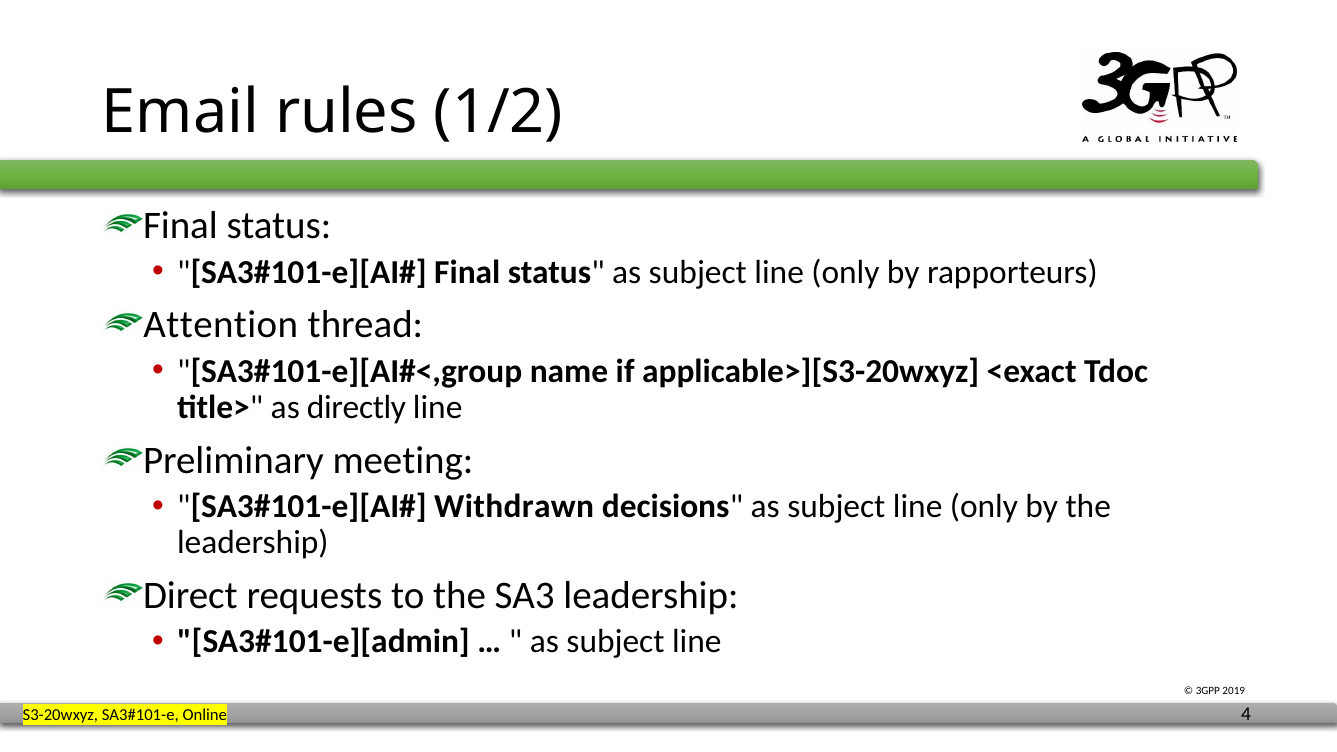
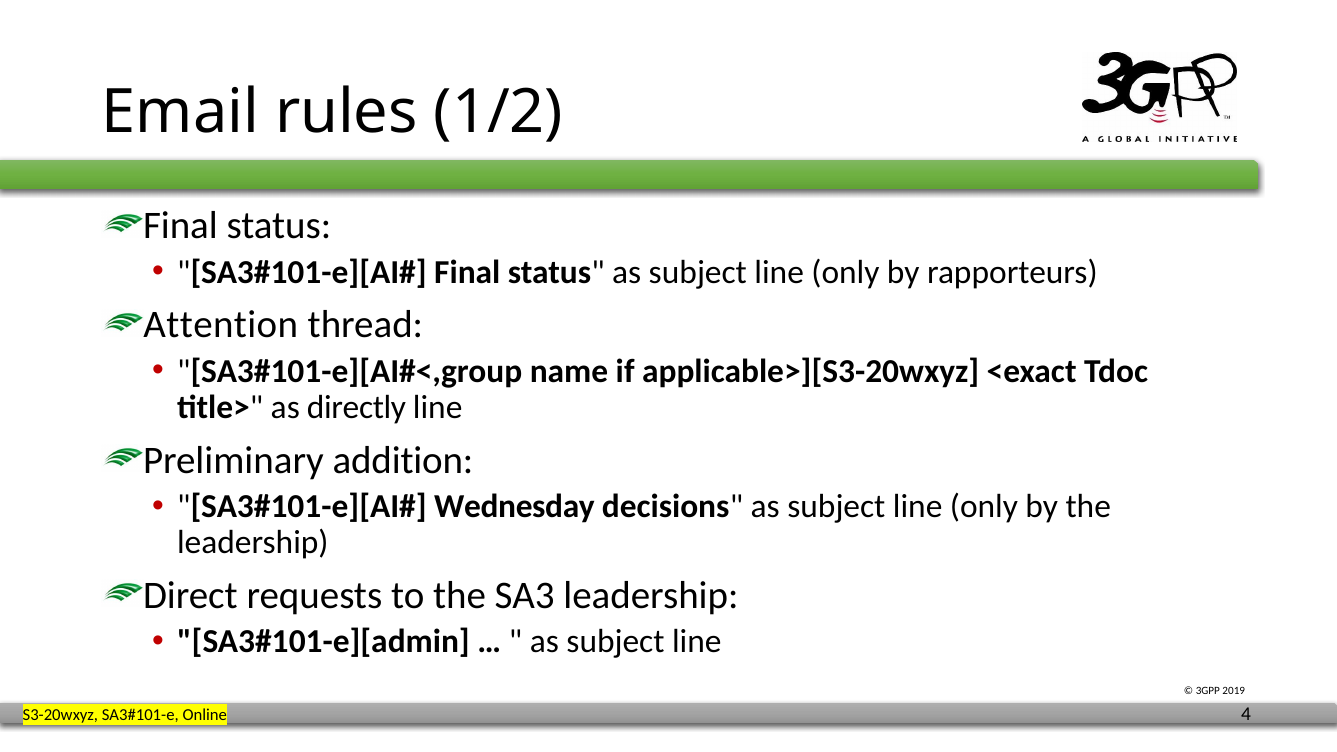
meeting: meeting -> addition
Withdrawn: Withdrawn -> Wednesday
